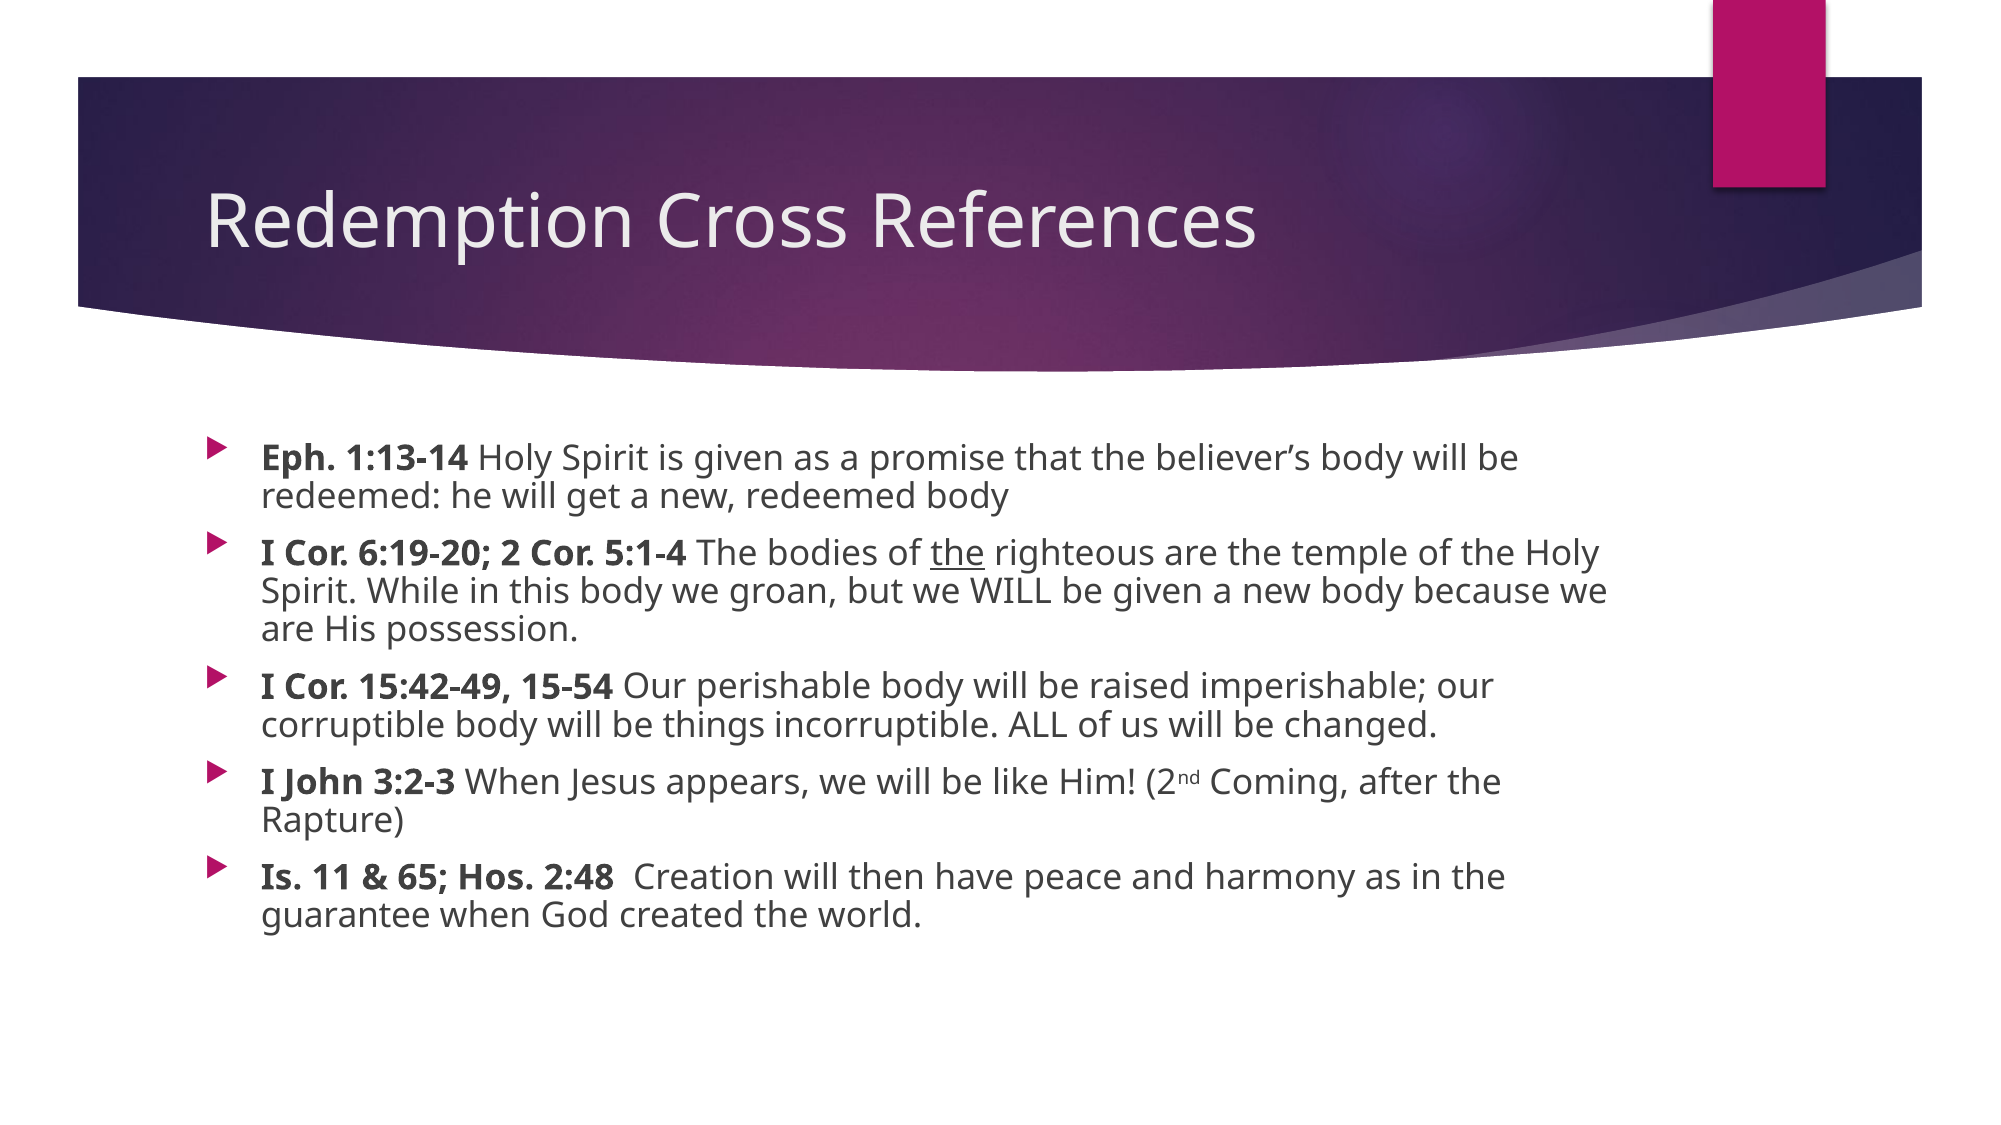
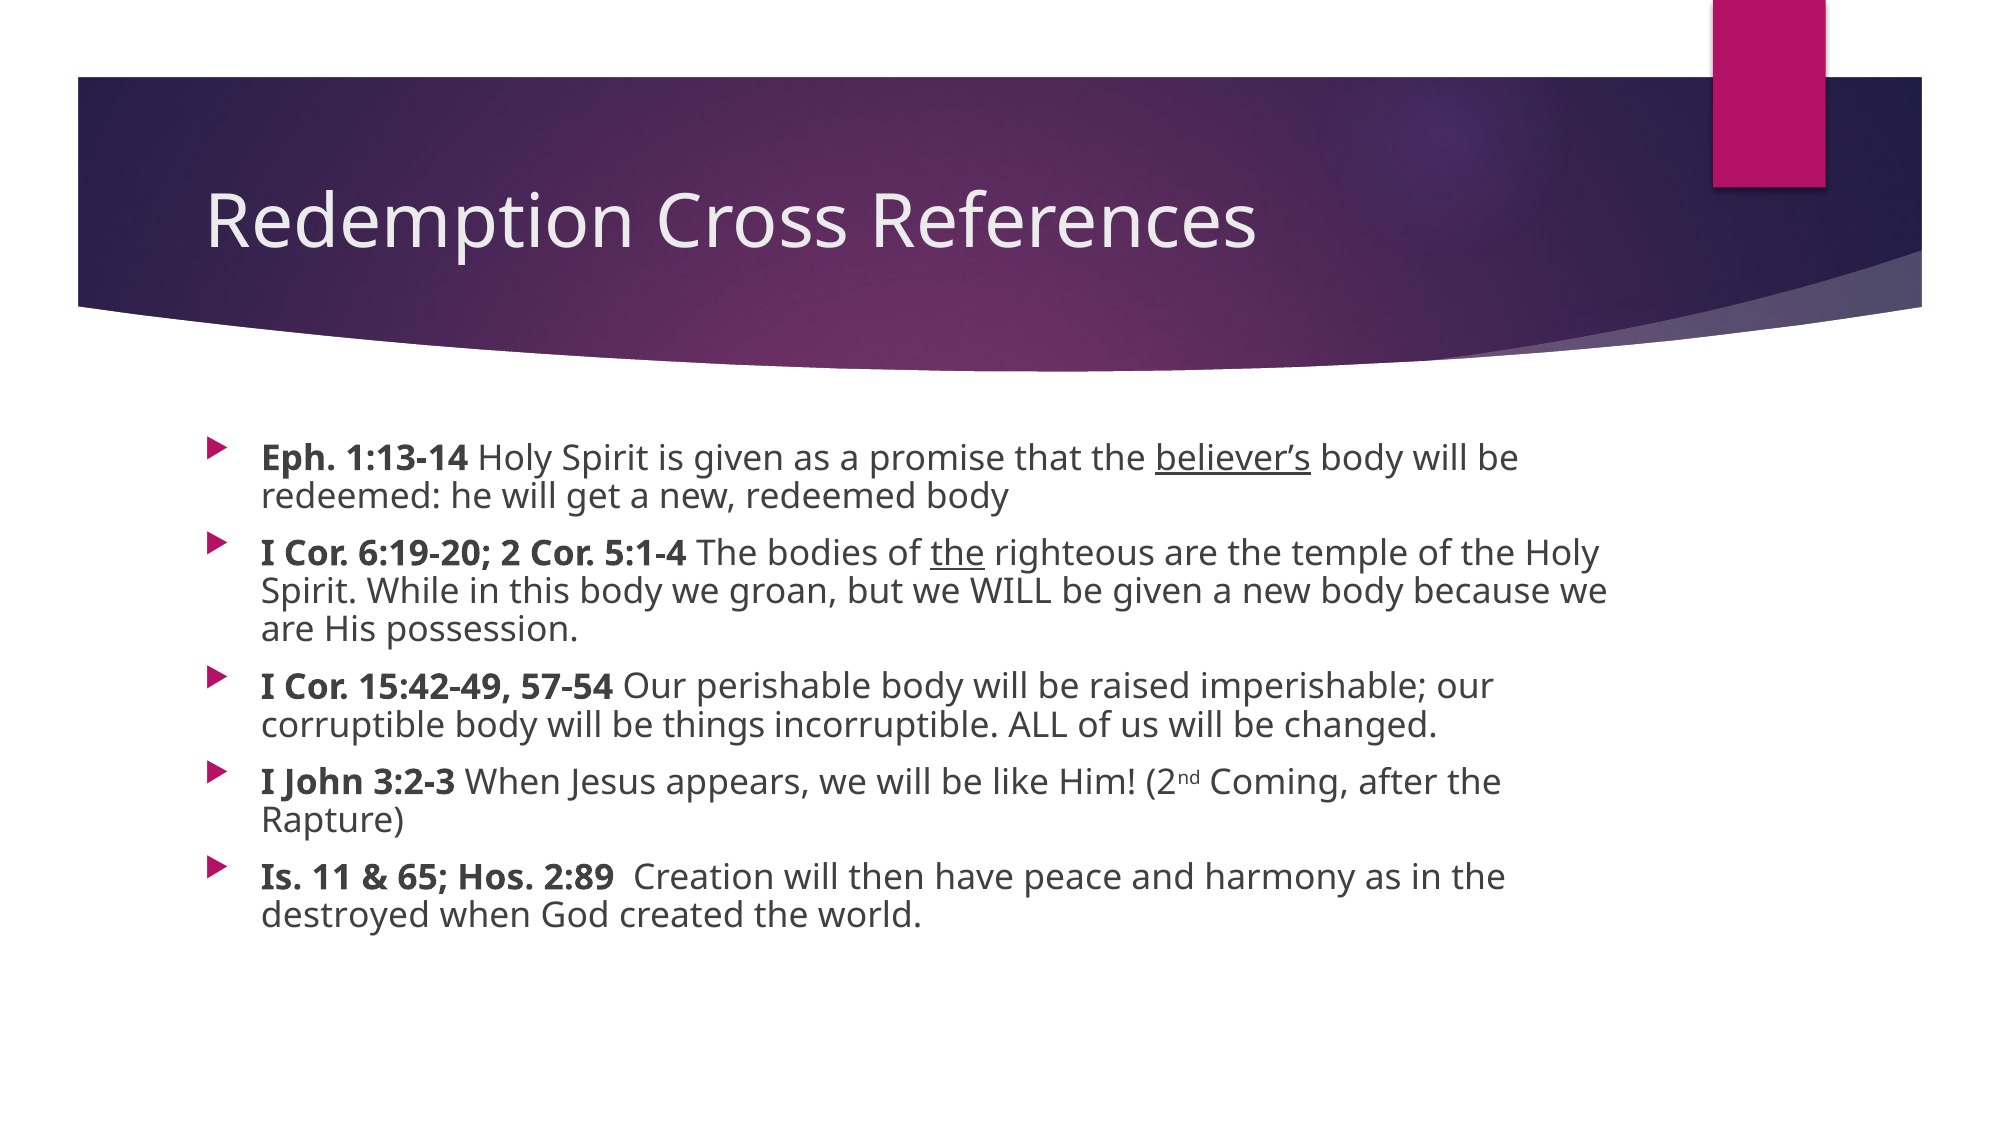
believer’s underline: none -> present
15-54: 15-54 -> 57-54
2:48: 2:48 -> 2:89
guarantee: guarantee -> destroyed
